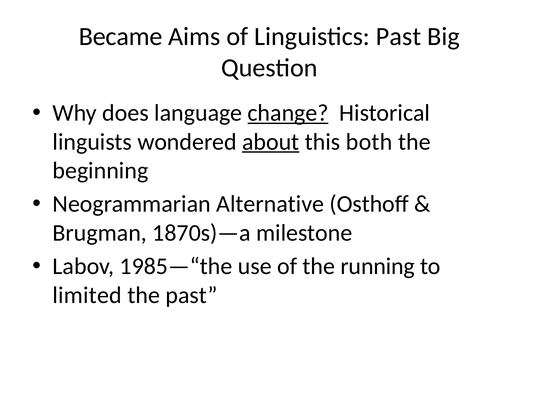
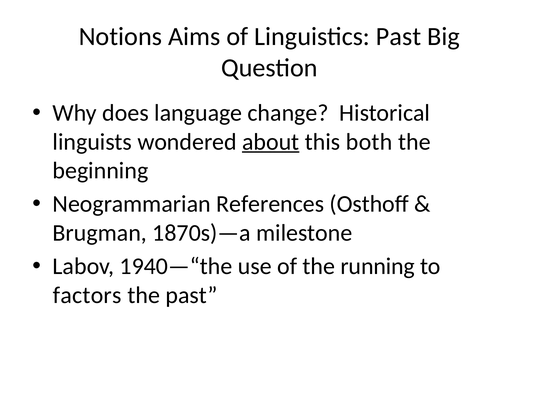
Became: Became -> Notions
change underline: present -> none
Alternative: Alternative -> References
1985—“the: 1985—“the -> 1940—“the
limited: limited -> factors
